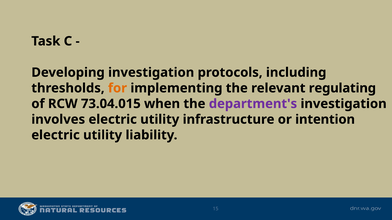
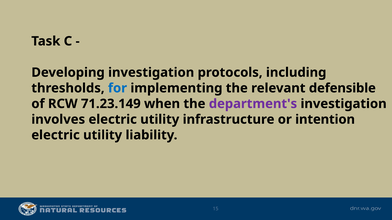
for colour: orange -> blue
regulating: regulating -> defensible
73.04.015: 73.04.015 -> 71.23.149
